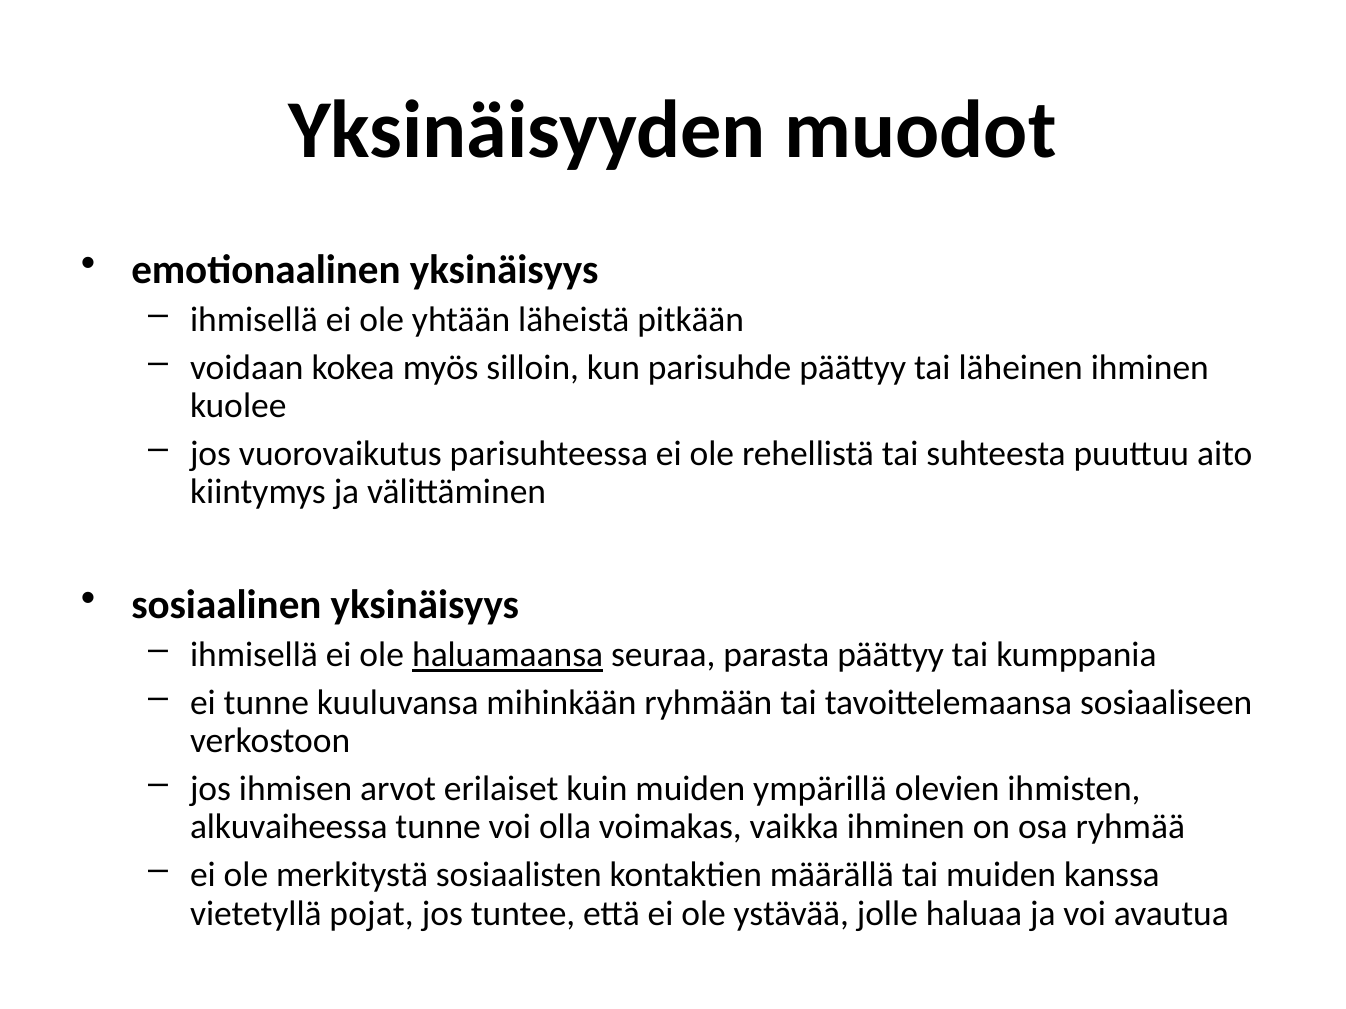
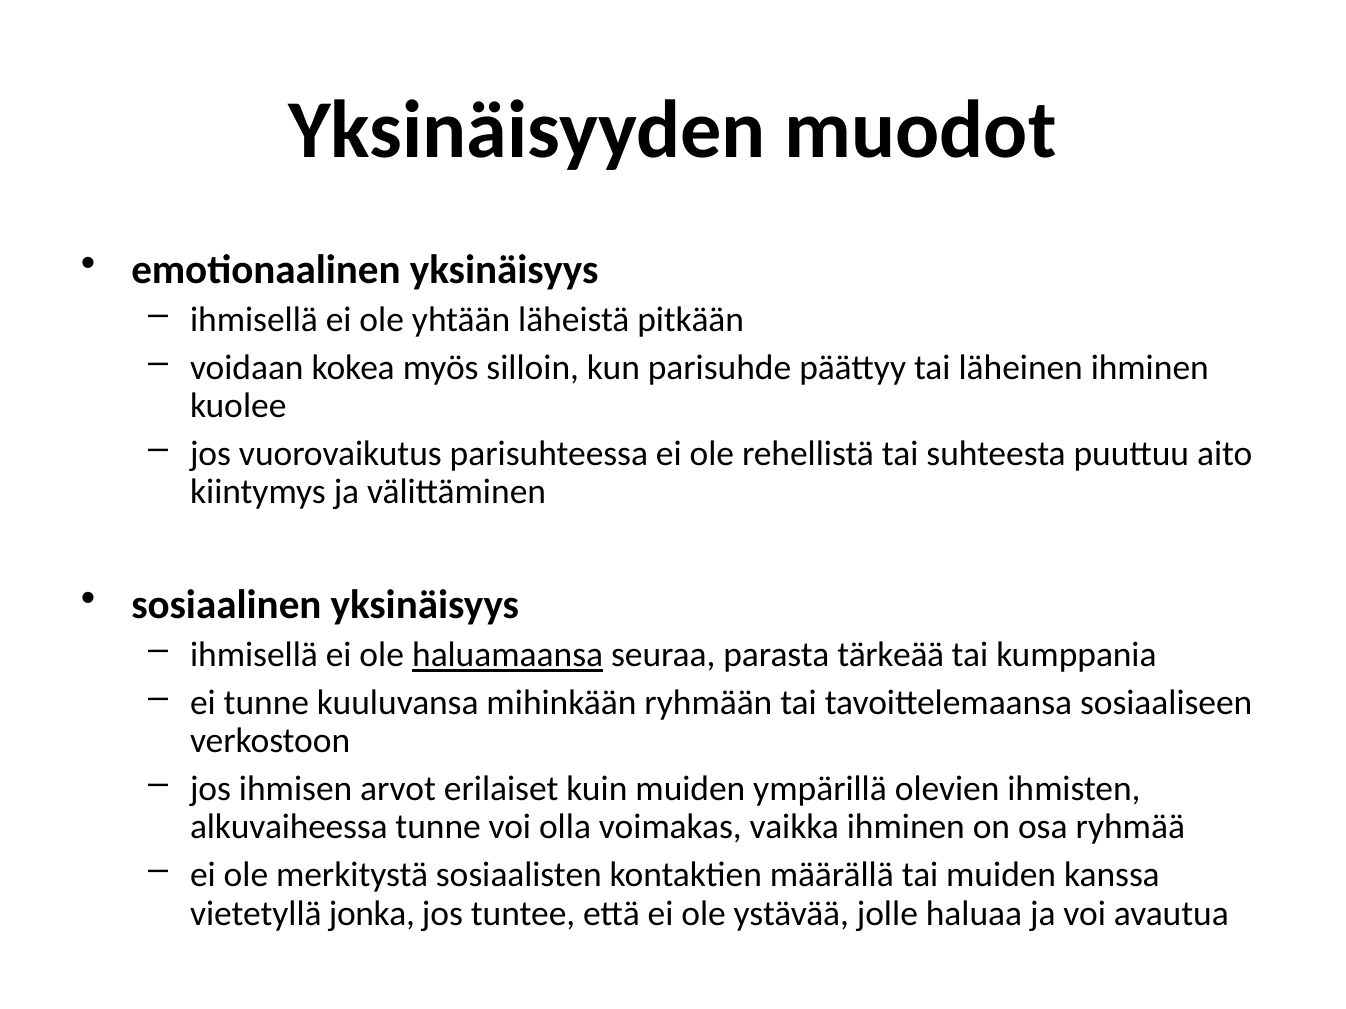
parasta päättyy: päättyy -> tärkeää
pojat: pojat -> jonka
